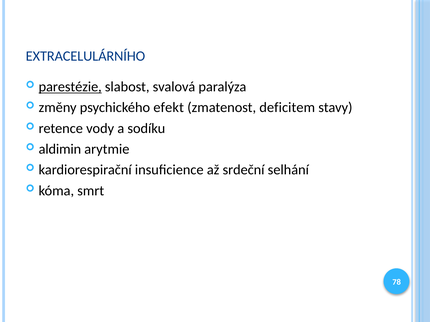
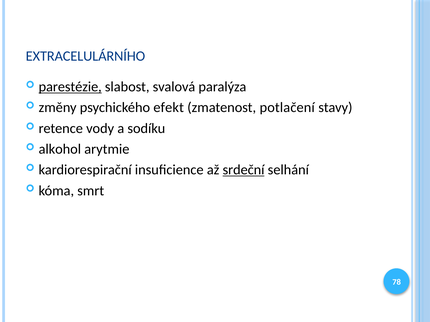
deficitem: deficitem -> potlačení
aldimin: aldimin -> alkohol
srdeční underline: none -> present
